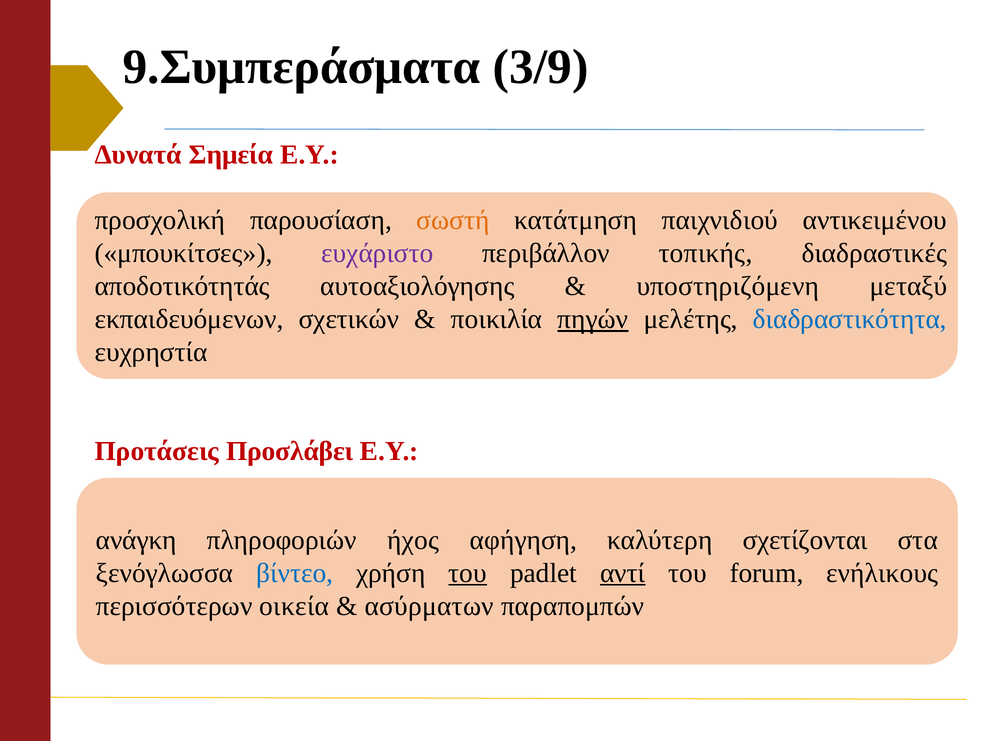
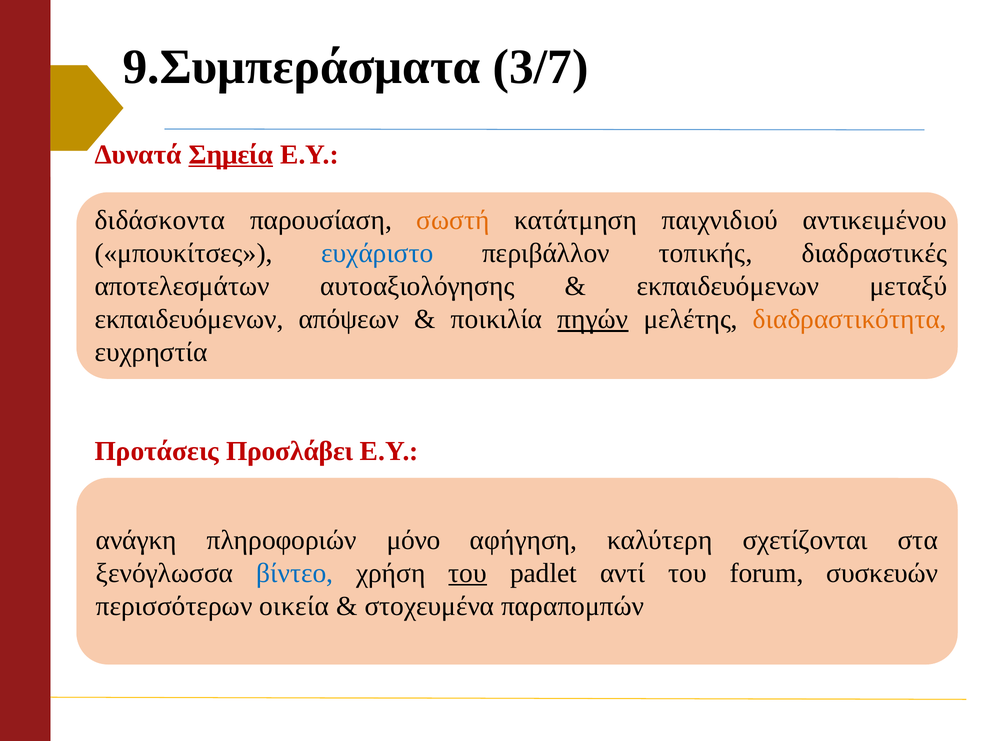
3/9: 3/9 -> 3/7
Σημεία underline: none -> present
προσχολική: προσχολική -> διδάσκοντα
ευχάριστο colour: purple -> blue
αποδοτικότητάς: αποδοτικότητάς -> αποτελεσμάτων
υποστηριζόμενη at (728, 286): υποστηριζόμενη -> εκπαιδευόμενων
σχετικών: σχετικών -> απόψεων
διαδραστικότητα colour: blue -> orange
ήχος: ήχος -> μόνο
αντί underline: present -> none
ενήλικους: ενήλικους -> συσκευών
ασύρματων: ασύρματων -> στοχευμένα
